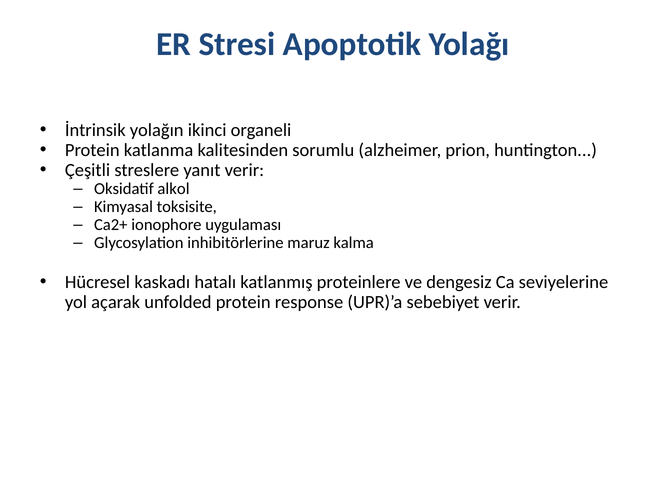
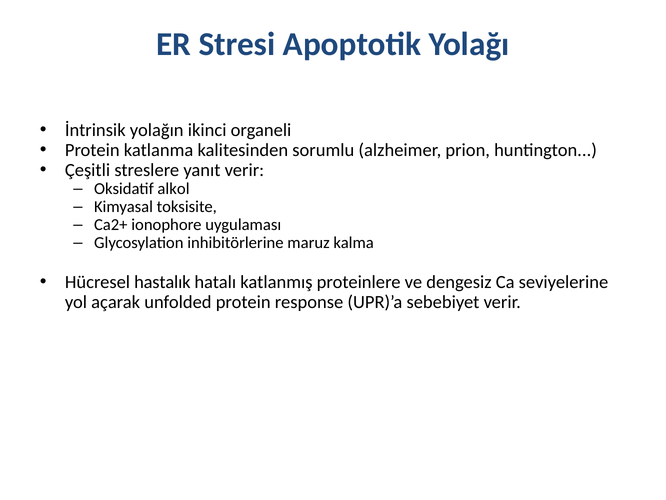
kaskadı: kaskadı -> hastalık
